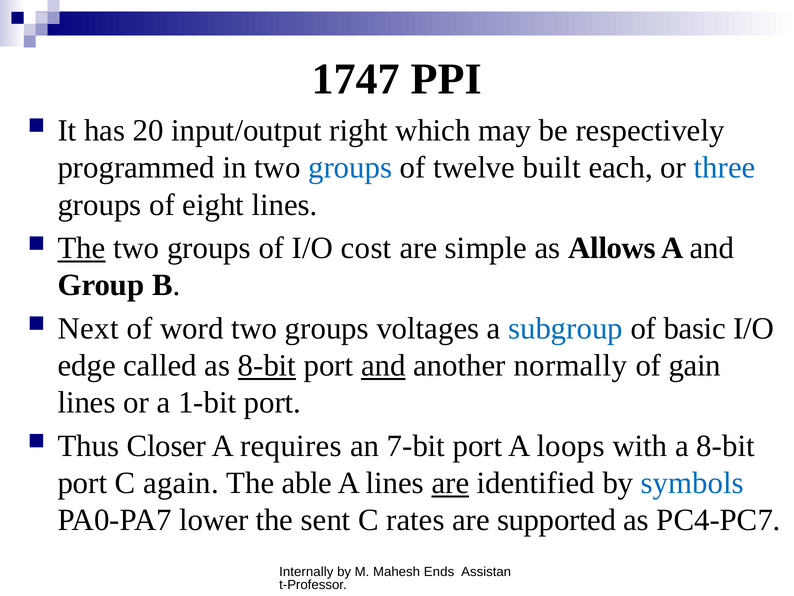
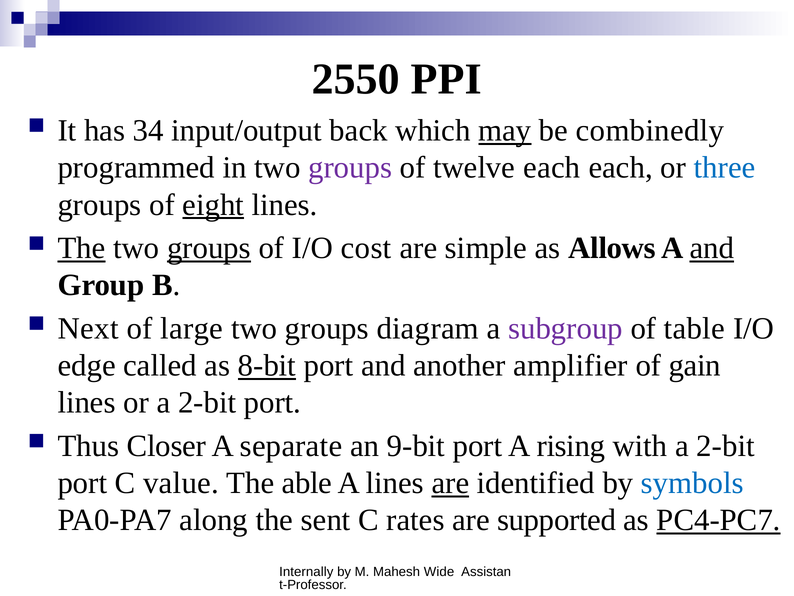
1747: 1747 -> 2550
20: 20 -> 34
right: right -> back
may underline: none -> present
respectively: respectively -> combinedly
groups at (350, 168) colour: blue -> purple
twelve built: built -> each
eight underline: none -> present
groups at (209, 248) underline: none -> present
and at (712, 248) underline: none -> present
word: word -> large
voltages: voltages -> diagram
subgroup colour: blue -> purple
basic: basic -> table
and at (383, 365) underline: present -> none
normally: normally -> amplifier
or a 1-bit: 1-bit -> 2-bit
requires: requires -> separate
7-bit: 7-bit -> 9-bit
loops: loops -> rising
with a 8-bit: 8-bit -> 2-bit
again: again -> value
lower: lower -> along
PC4-PC7 underline: none -> present
Ends: Ends -> Wide
